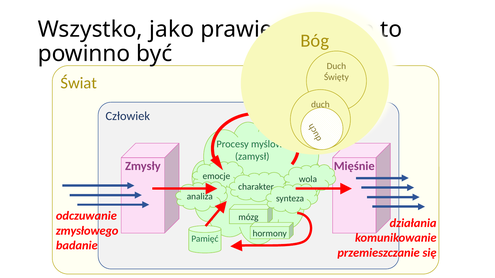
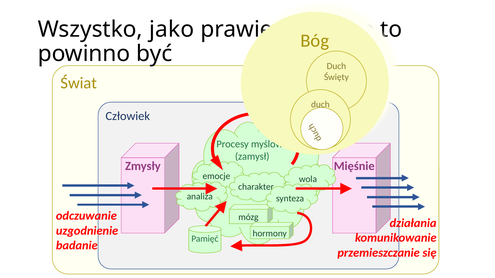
zmysłowego: zmysłowego -> uzgodnienie
